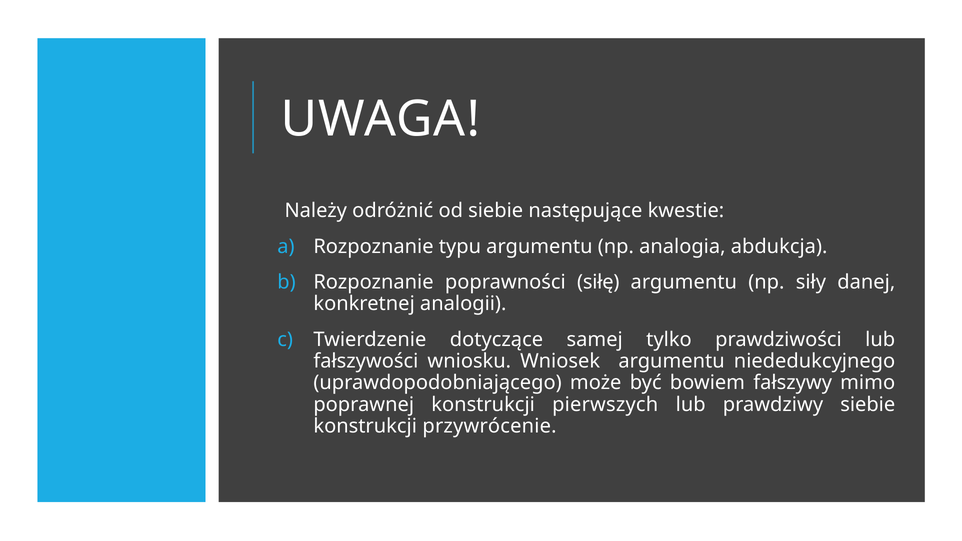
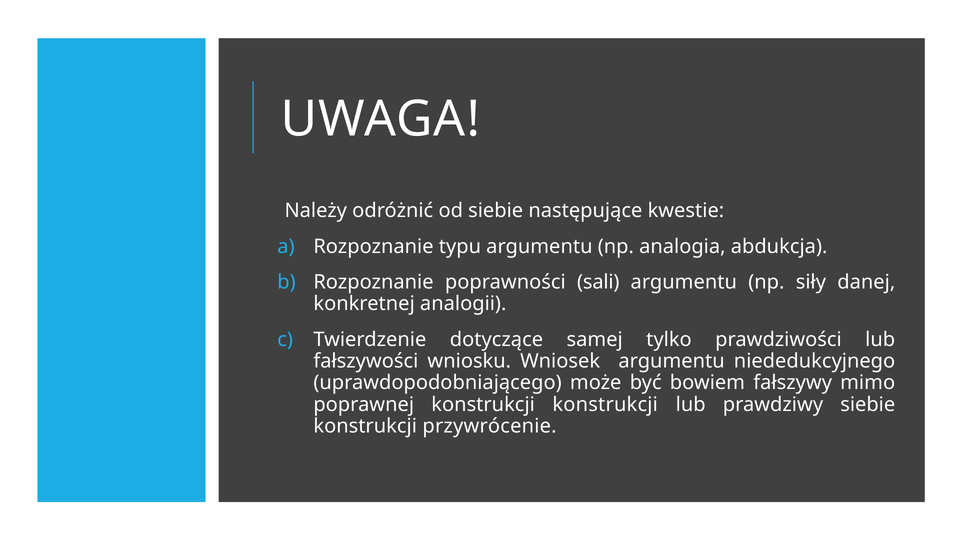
siłę: siłę -> sali
konstrukcji pierwszych: pierwszych -> konstrukcji
